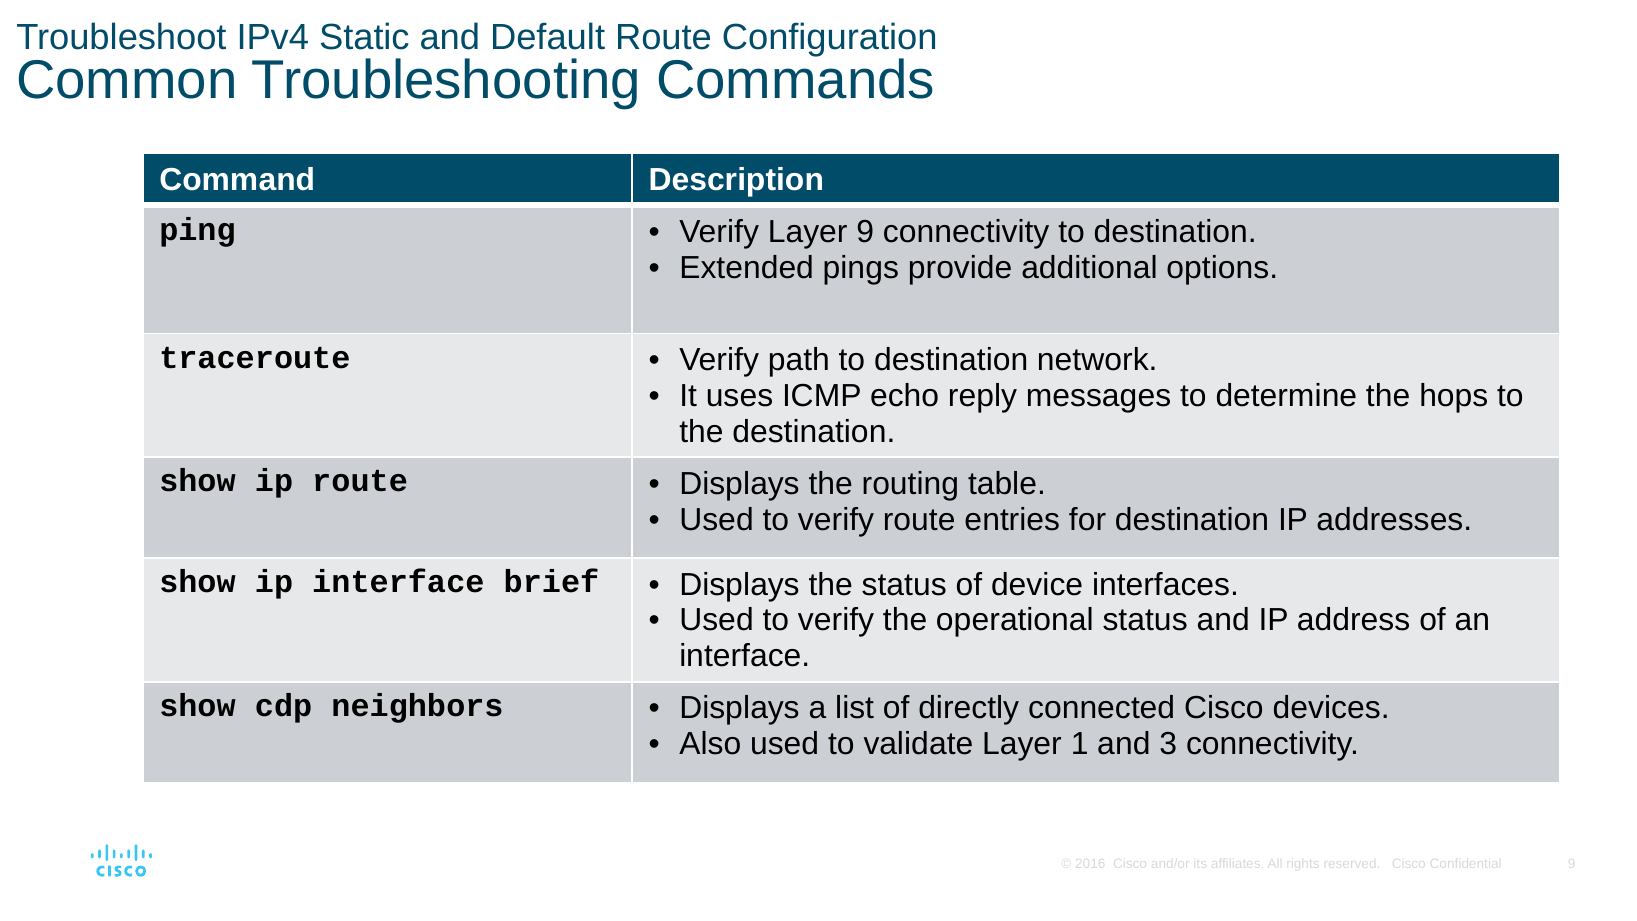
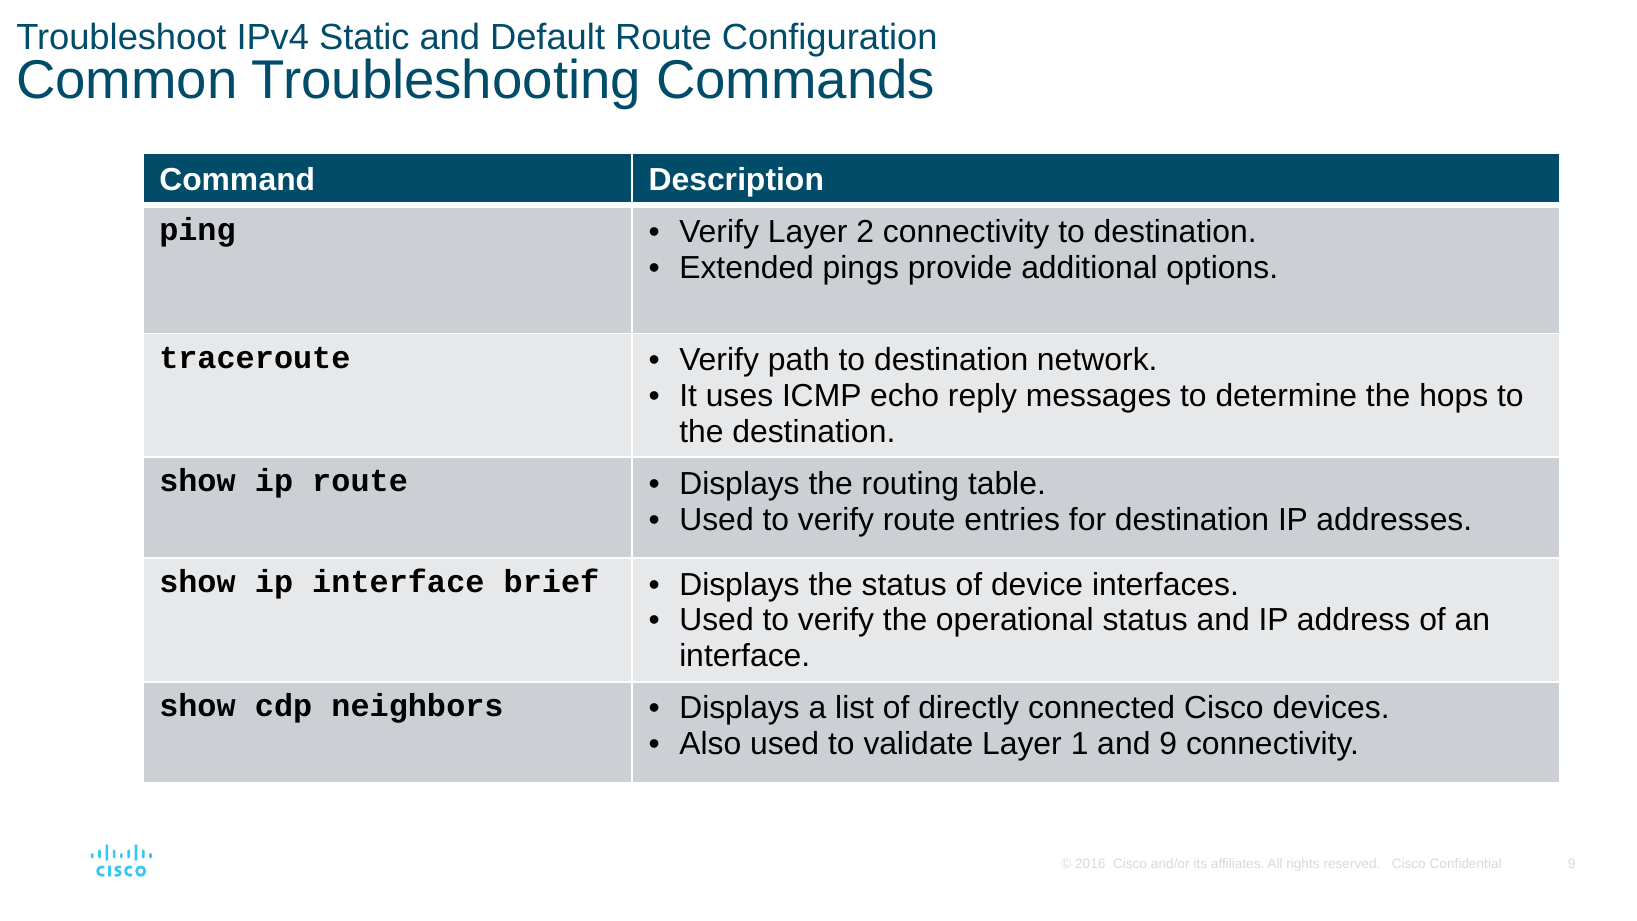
Layer 9: 9 -> 2
and 3: 3 -> 9
